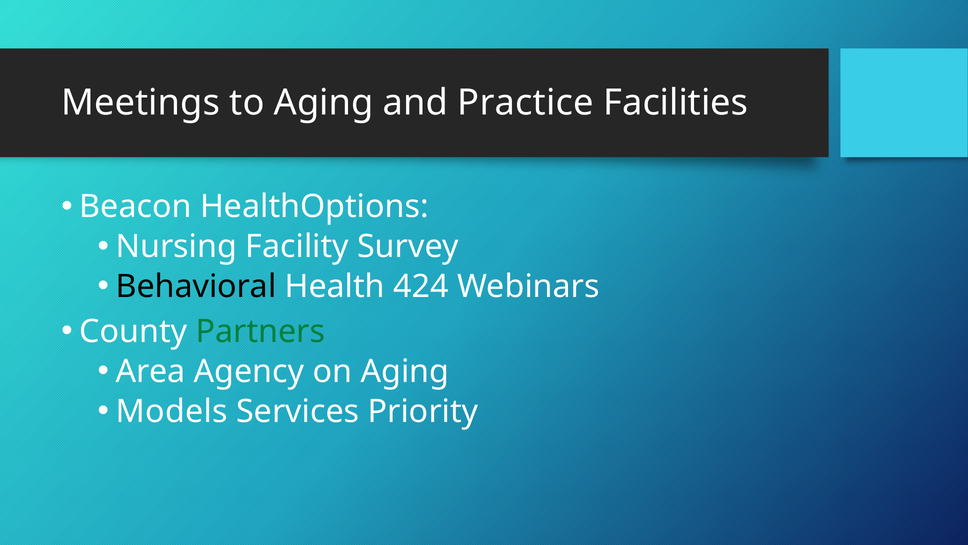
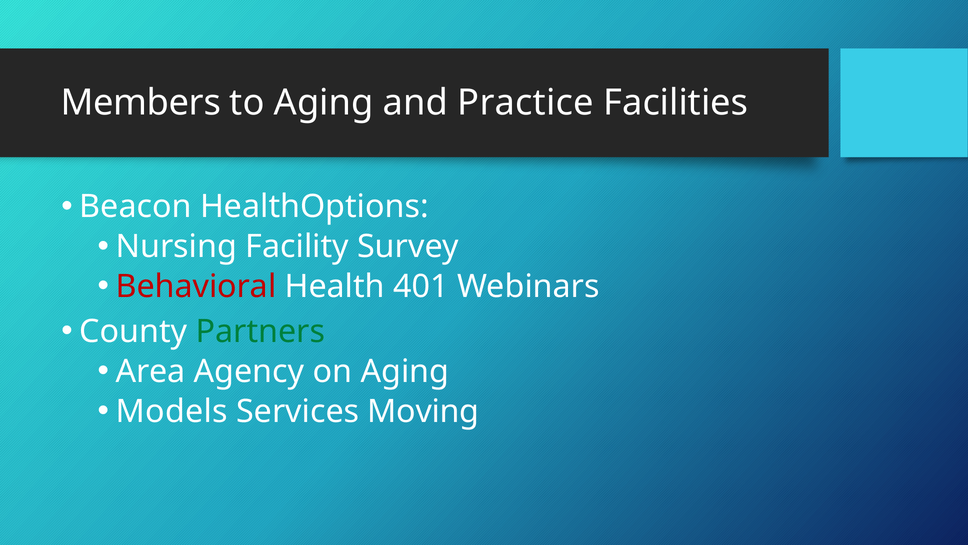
Meetings: Meetings -> Members
Behavioral colour: black -> red
424: 424 -> 401
Priority: Priority -> Moving
